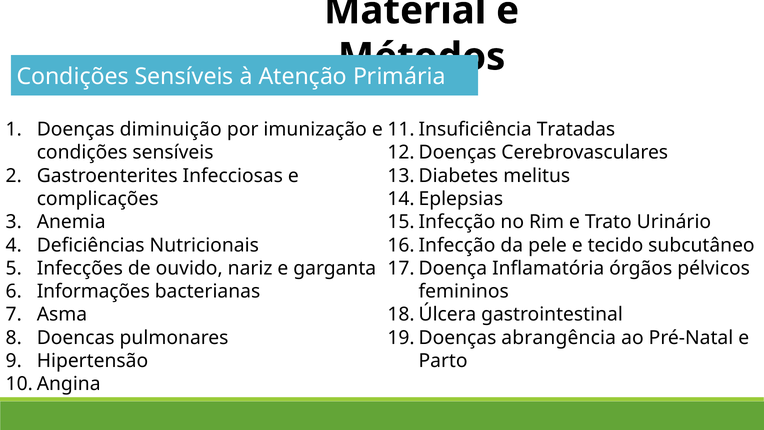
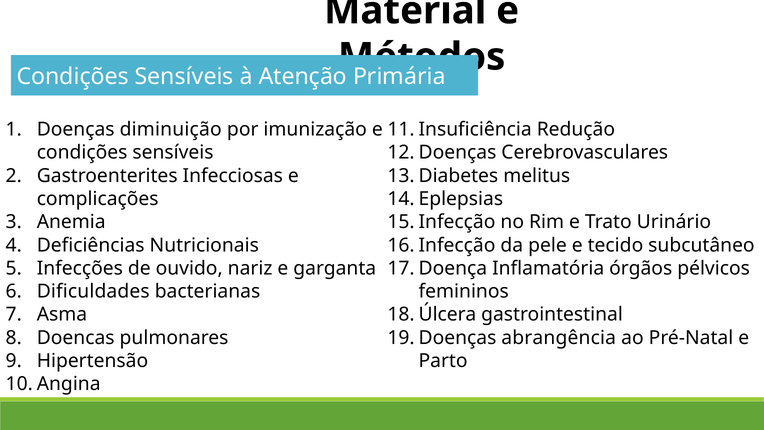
Tratadas: Tratadas -> Redução
Informações: Informações -> Dificuldades
